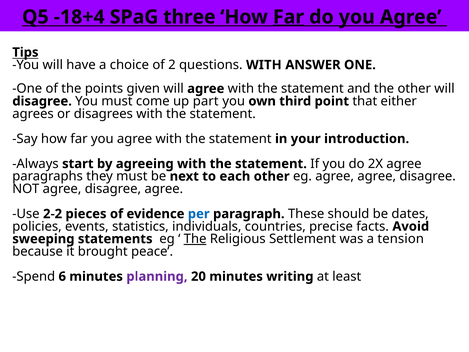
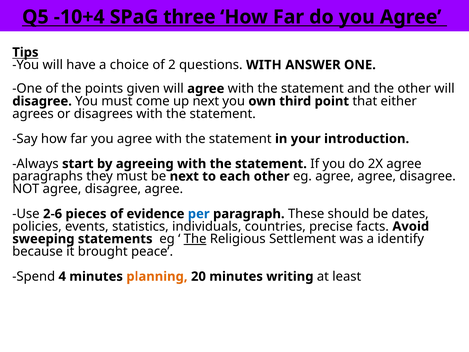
-18+4: -18+4 -> -10+4
Far at (288, 17) underline: present -> none
up part: part -> next
2-2: 2-2 -> 2-6
tension: tension -> identify
6: 6 -> 4
planning colour: purple -> orange
